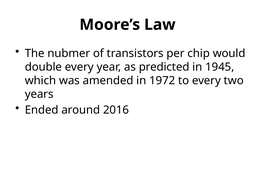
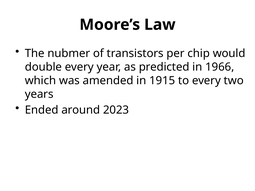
1945: 1945 -> 1966
1972: 1972 -> 1915
2016: 2016 -> 2023
